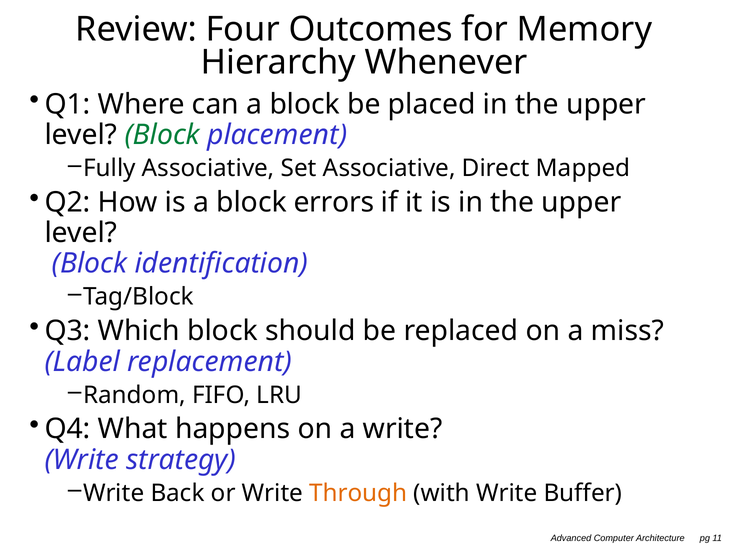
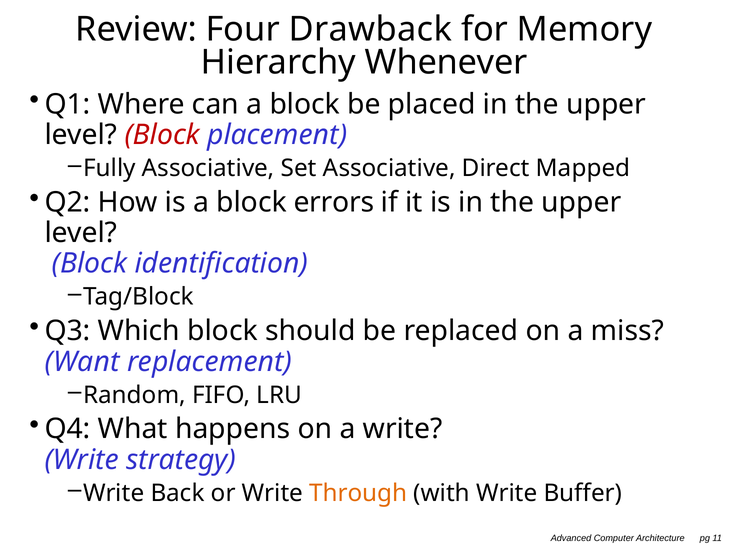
Outcomes: Outcomes -> Drawback
Block at (162, 135) colour: green -> red
Label: Label -> Want
